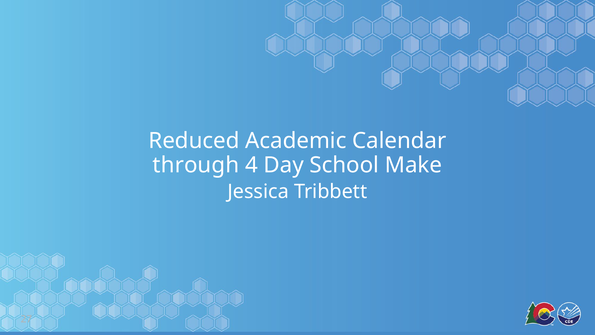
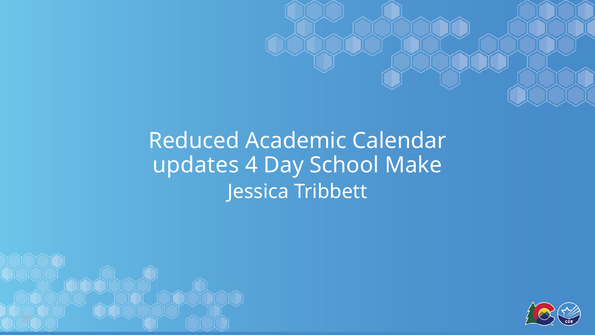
through: through -> updates
